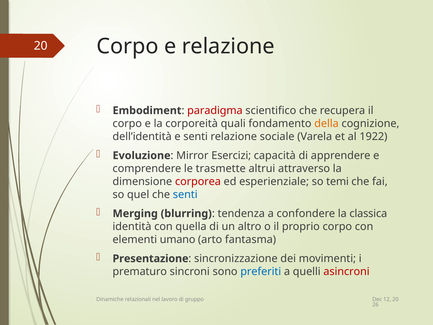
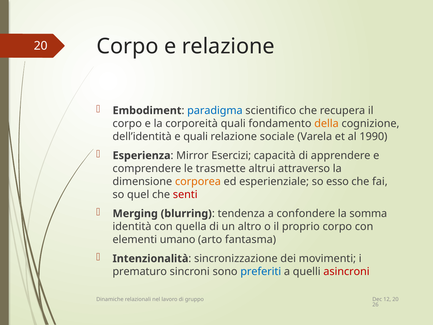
paradigma colour: red -> blue
e senti: senti -> quali
1922: 1922 -> 1990
Evoluzione: Evoluzione -> Esperienza
corporea colour: red -> orange
temi: temi -> esso
senti at (185, 194) colour: blue -> red
classica: classica -> somma
Presentazione: Presentazione -> Intenzionalità
